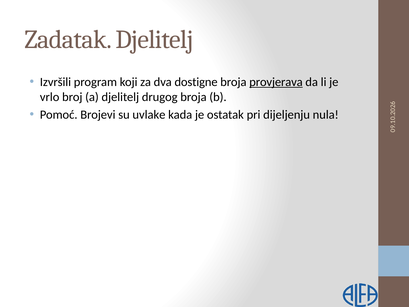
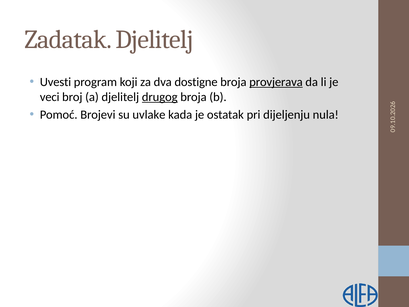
Izvršili: Izvršili -> Uvesti
vrlo: vrlo -> veci
drugog underline: none -> present
